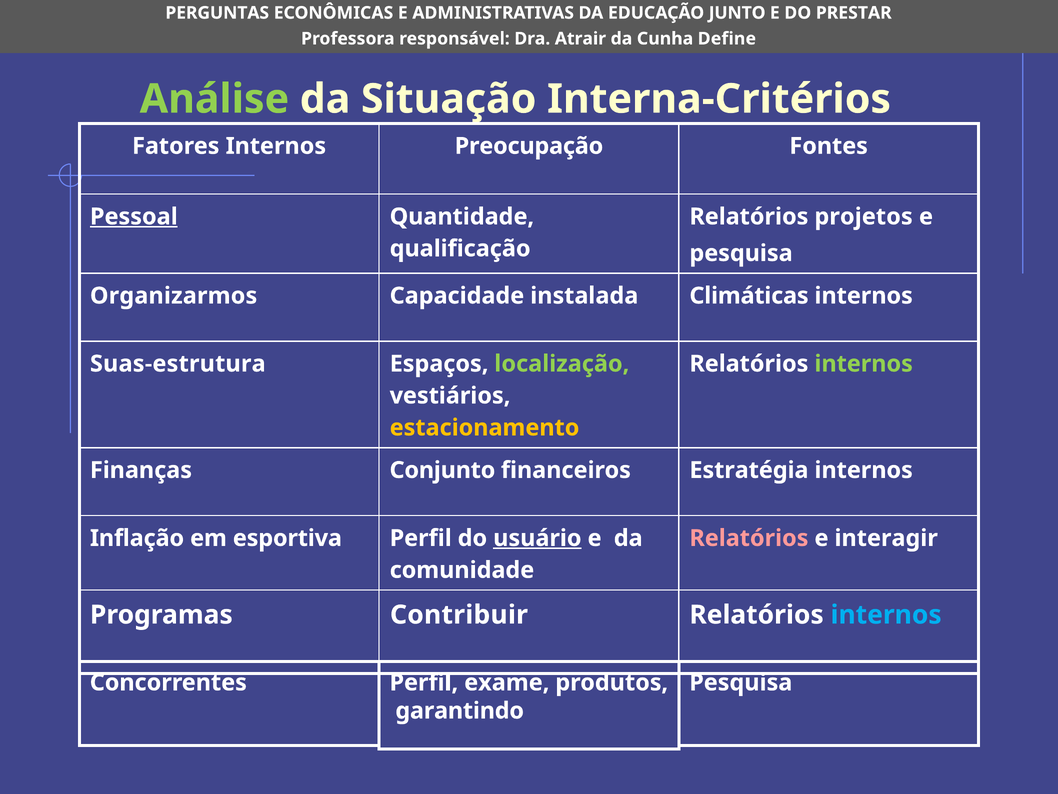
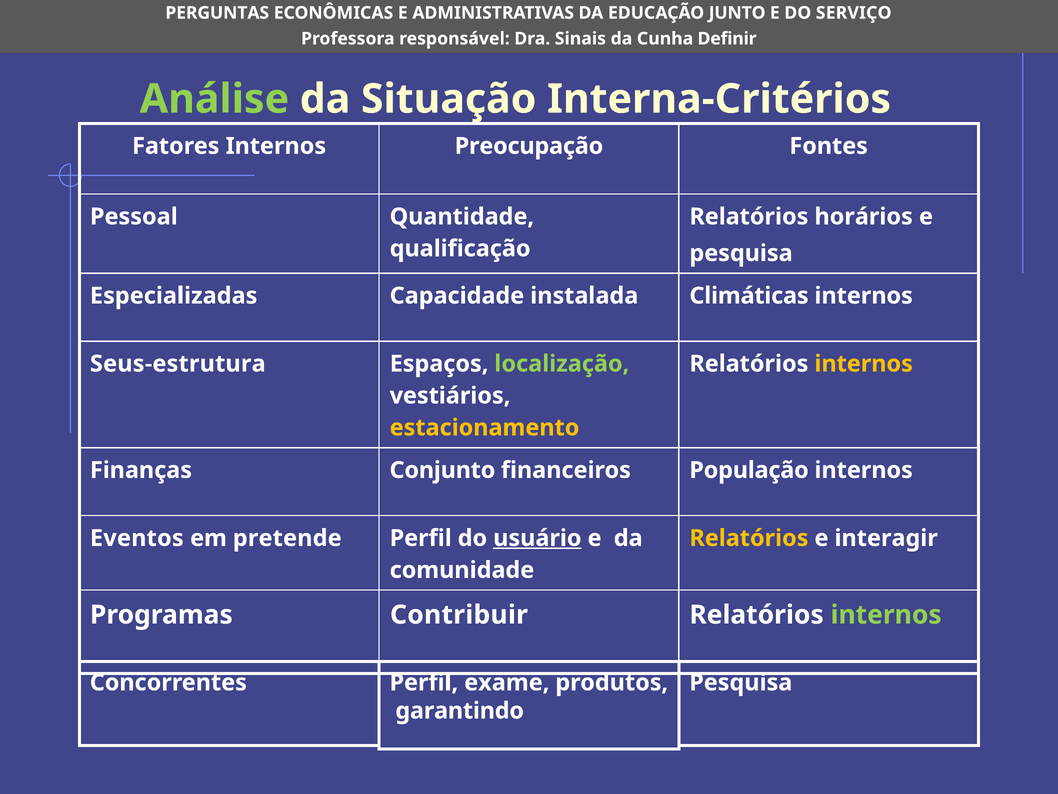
PRESTAR: PRESTAR -> SERVIÇO
Atrair: Atrair -> Sinais
Define: Define -> Definir
Pessoal underline: present -> none
projetos: projetos -> horários
Organizarmos: Organizarmos -> Especializadas
Suas-estrutura: Suas-estrutura -> Seus-estrutura
internos at (864, 364) colour: light green -> yellow
Estratégia: Estratégia -> População
Inflação: Inflação -> Eventos
esportiva: esportiva -> pretende
Relatórios at (749, 538) colour: pink -> yellow
internos at (886, 614) colour: light blue -> light green
